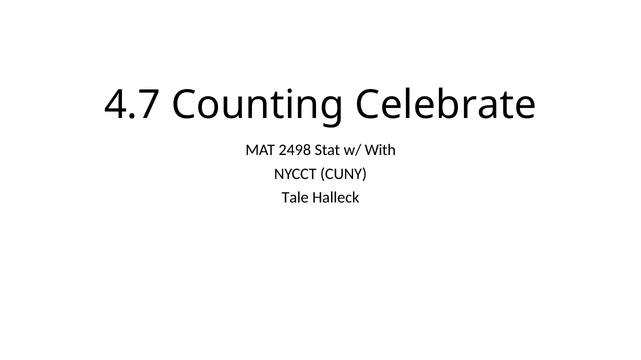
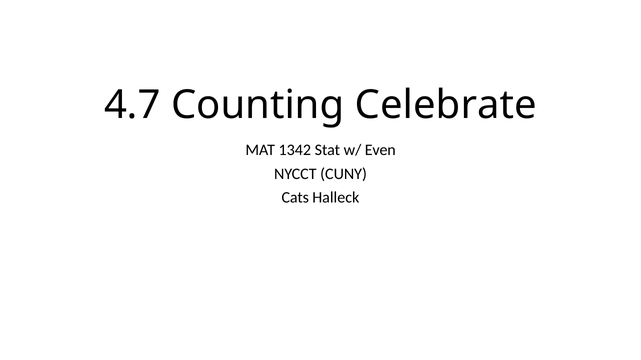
2498: 2498 -> 1342
With: With -> Even
Tale: Tale -> Cats
